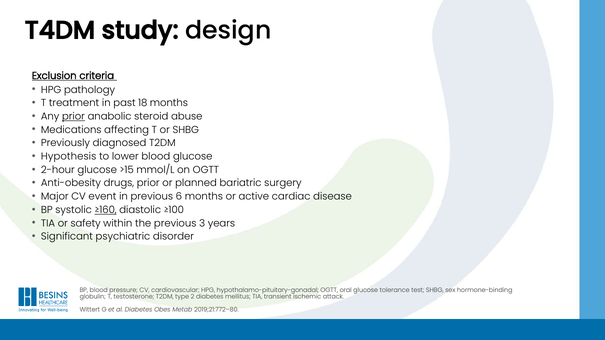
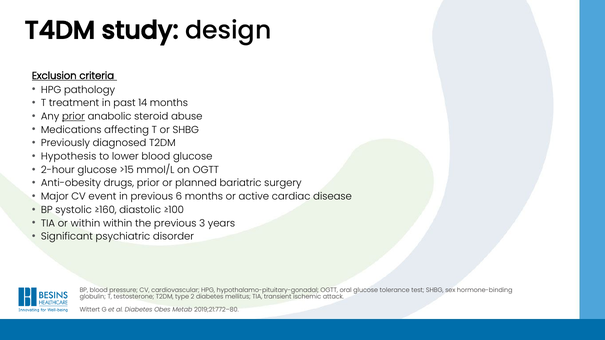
18: 18 -> 14
≥160 underline: present -> none
or safety: safety -> within
